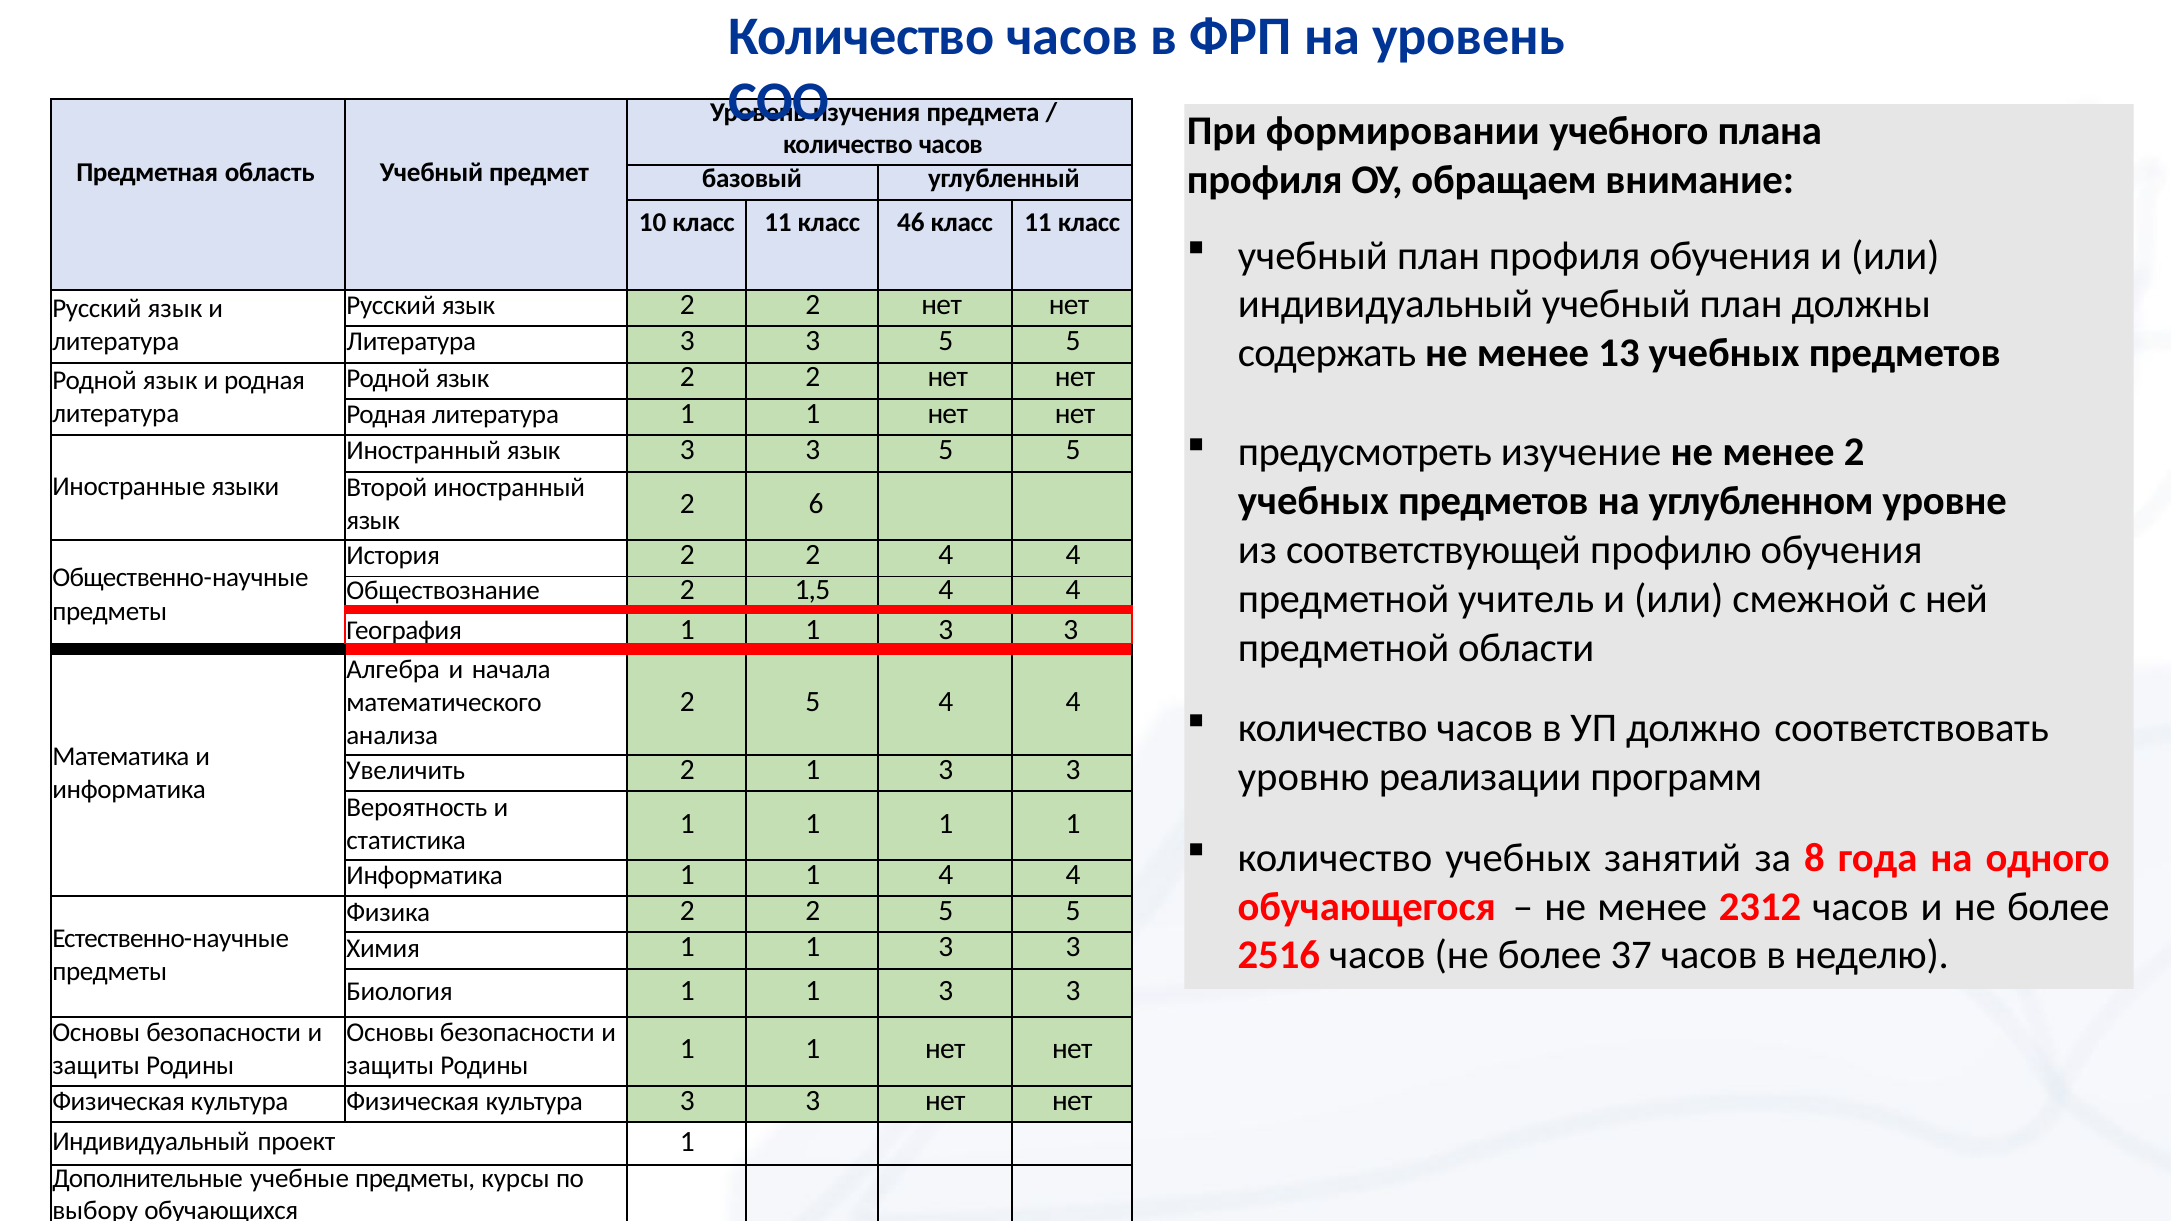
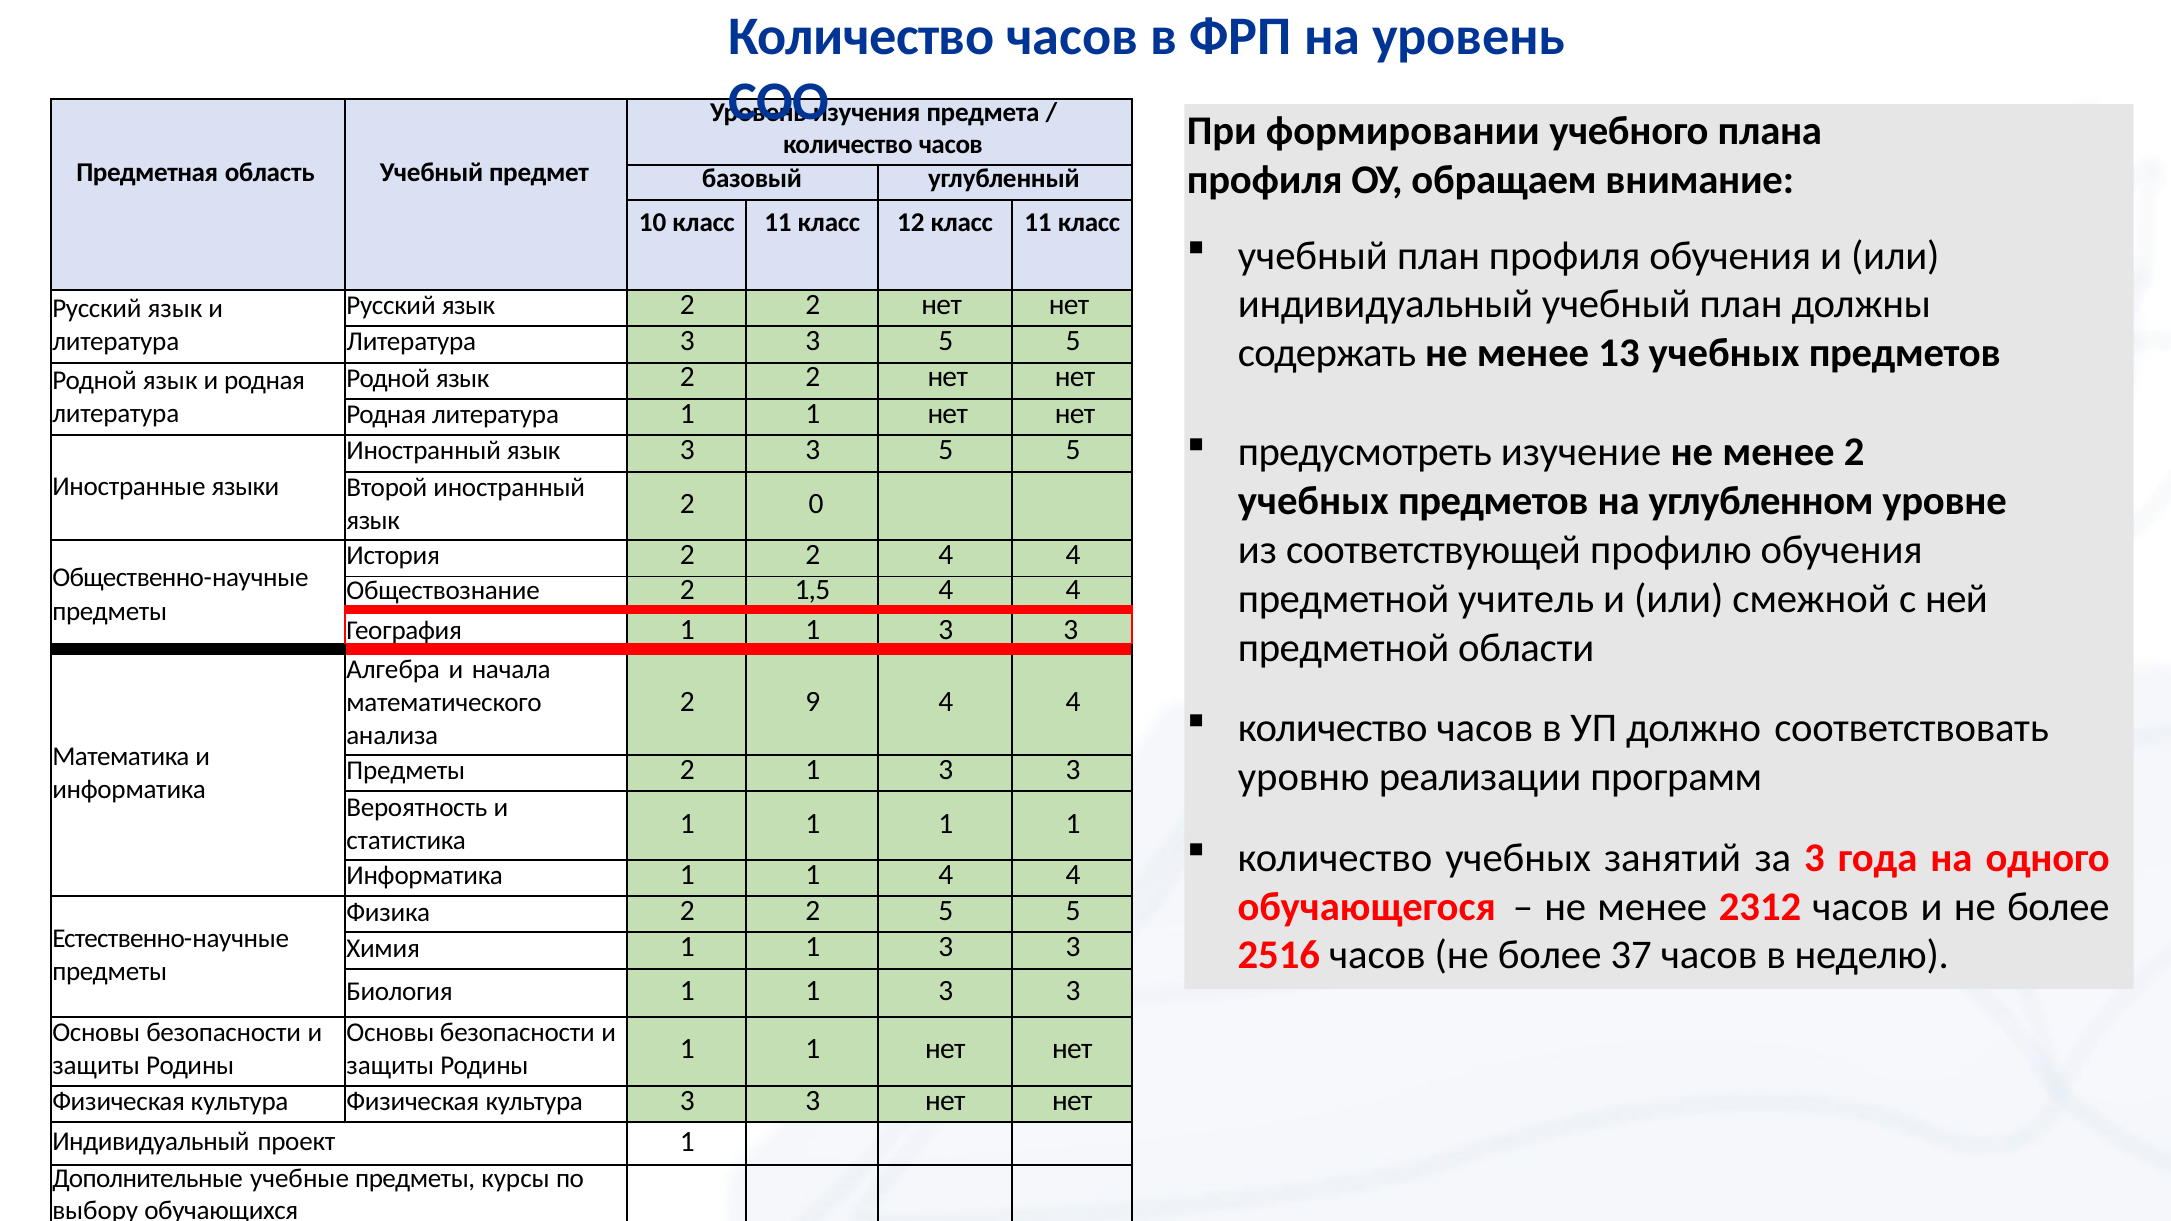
46: 46 -> 12
6: 6 -> 0
5 at (813, 701): 5 -> 9
Увеличить at (406, 771): Увеличить -> Предметы
за 8: 8 -> 3
